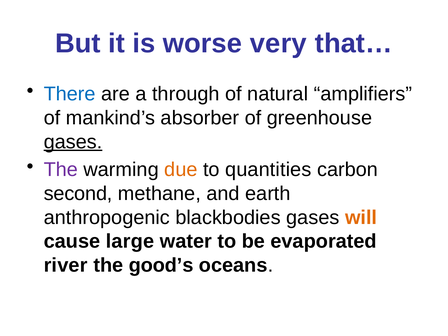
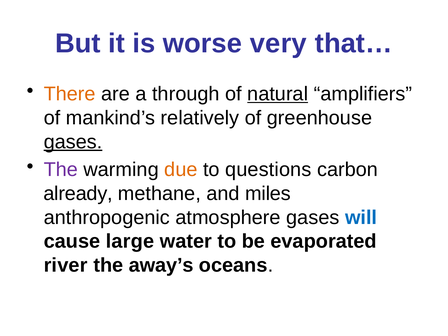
There colour: blue -> orange
natural underline: none -> present
absorber: absorber -> relatively
quantities: quantities -> questions
second: second -> already
earth: earth -> miles
blackbodies: blackbodies -> atmosphere
will colour: orange -> blue
good’s: good’s -> away’s
